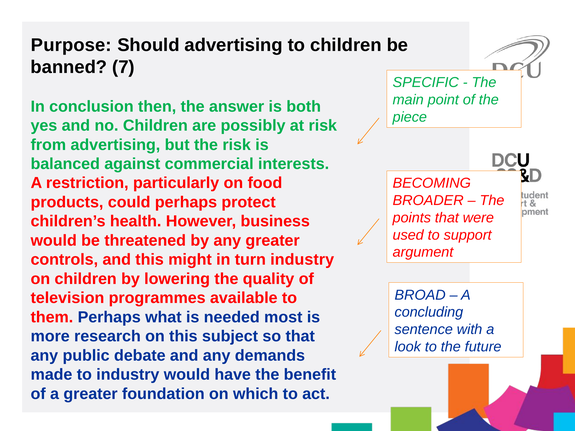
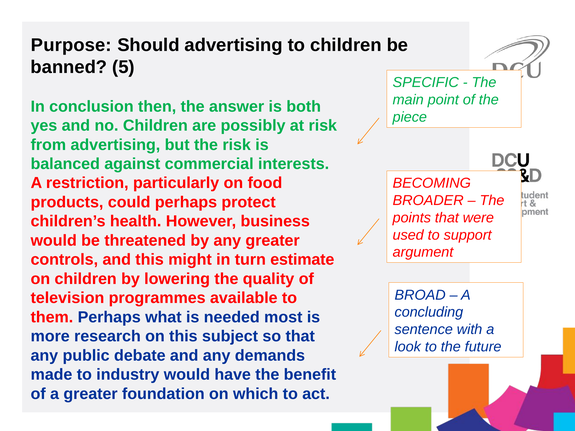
7: 7 -> 5
turn industry: industry -> estimate
